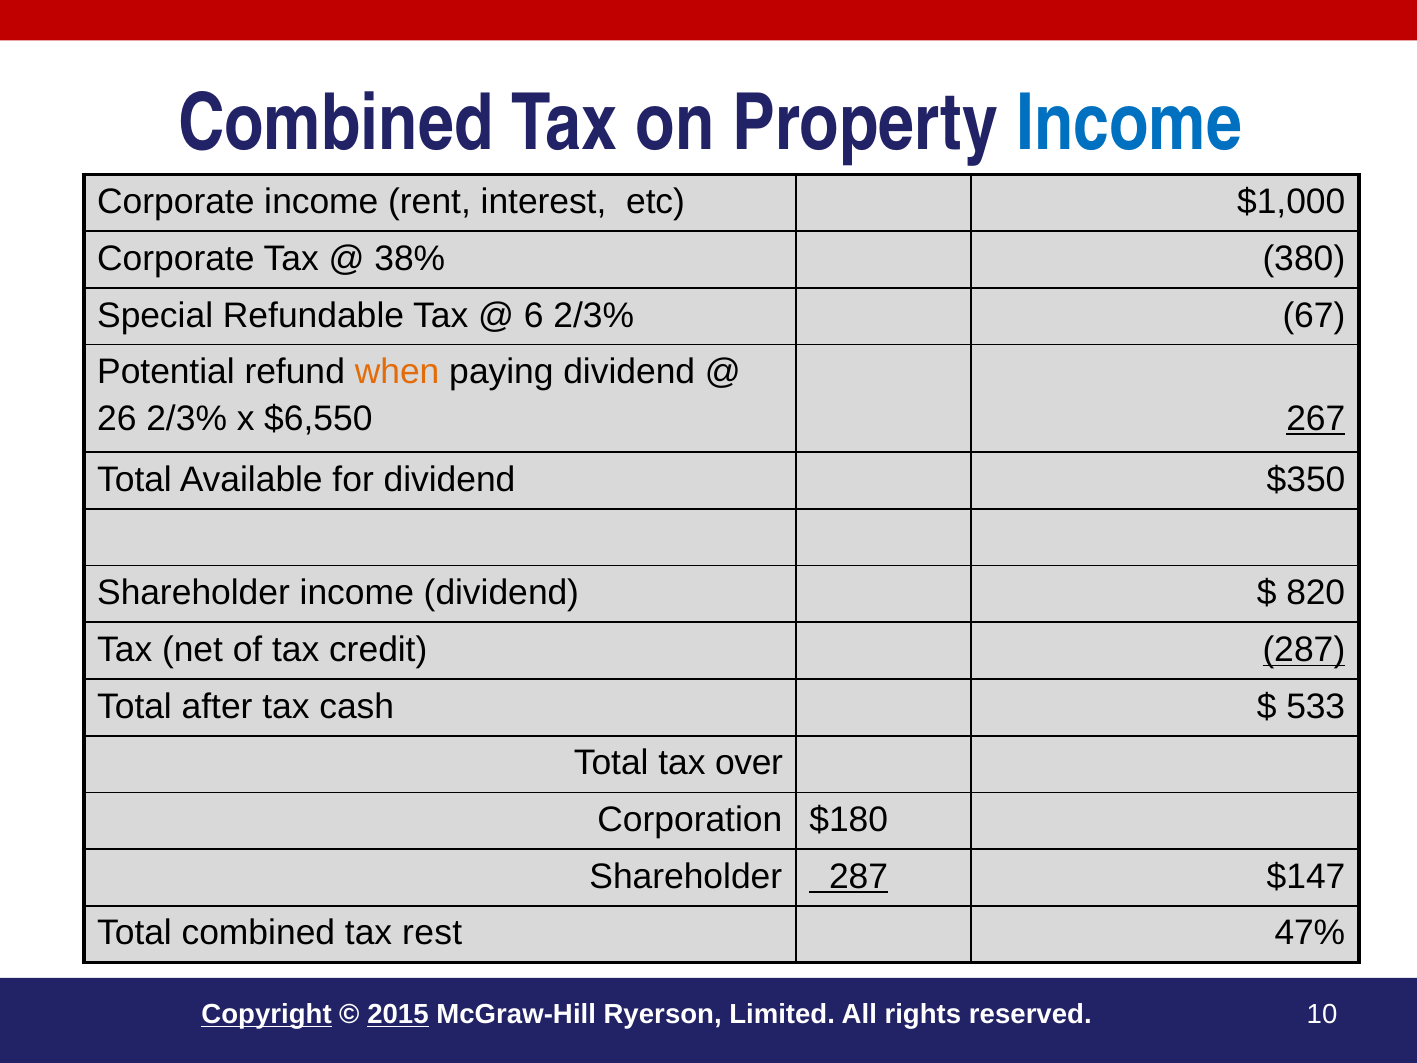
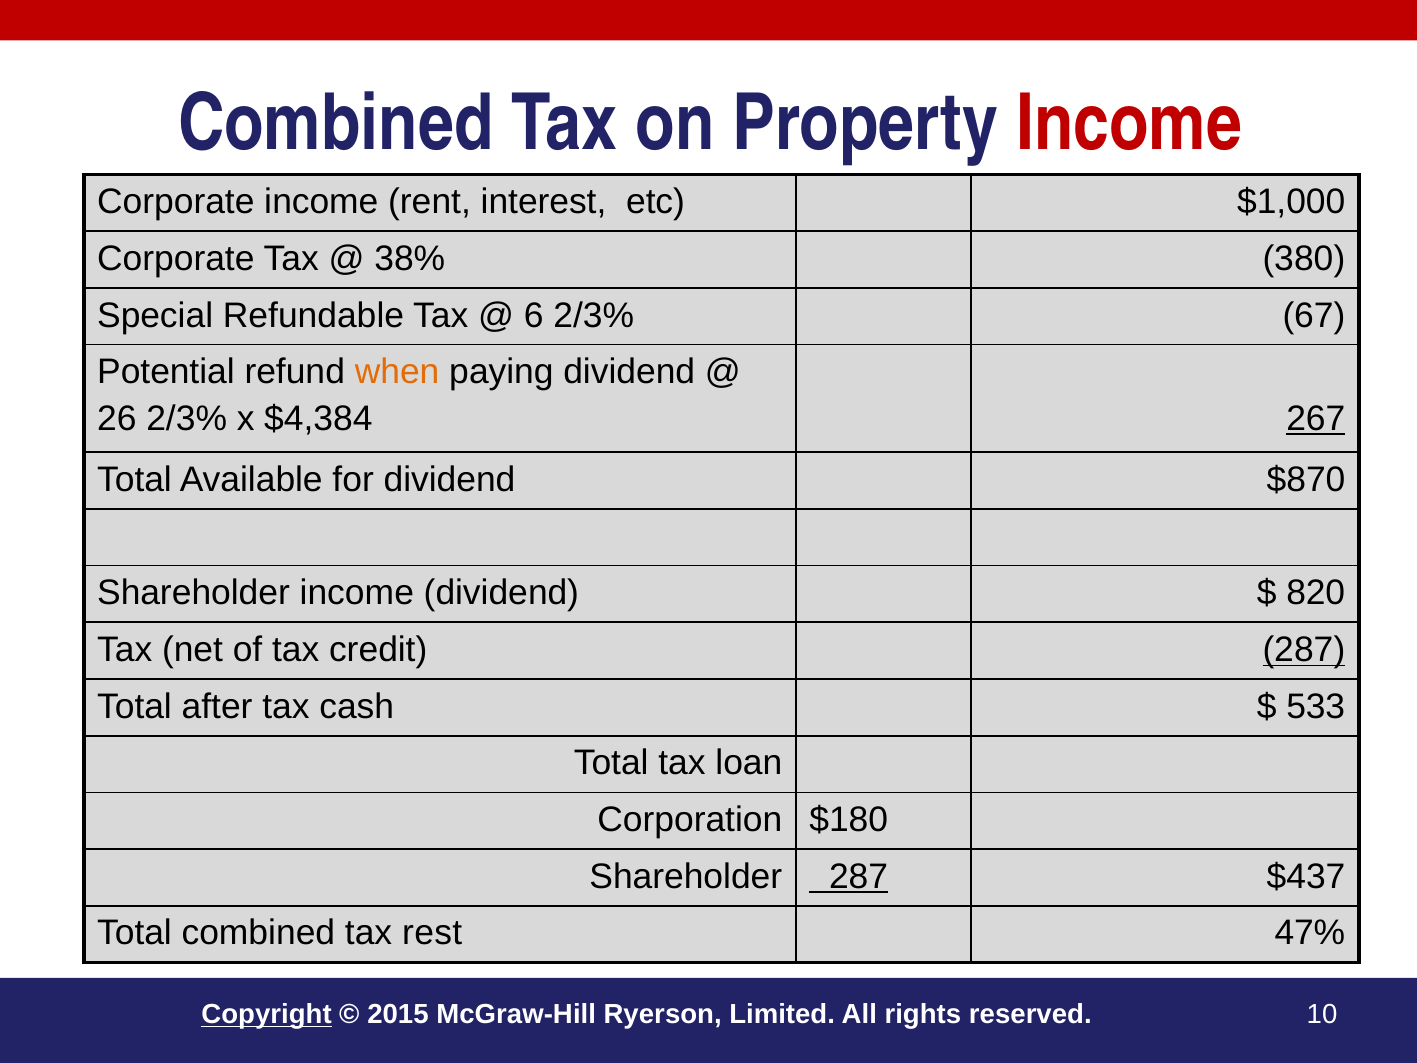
Income at (1129, 123) colour: blue -> red
$6,550: $6,550 -> $4,384
$350: $350 -> $870
over: over -> loan
$147: $147 -> $437
2015 underline: present -> none
